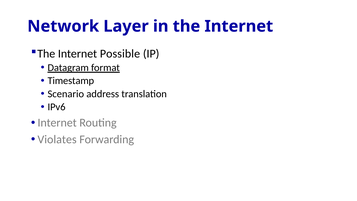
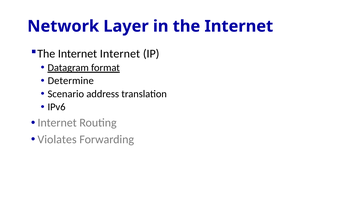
Internet Possible: Possible -> Internet
Timestamp: Timestamp -> Determine
